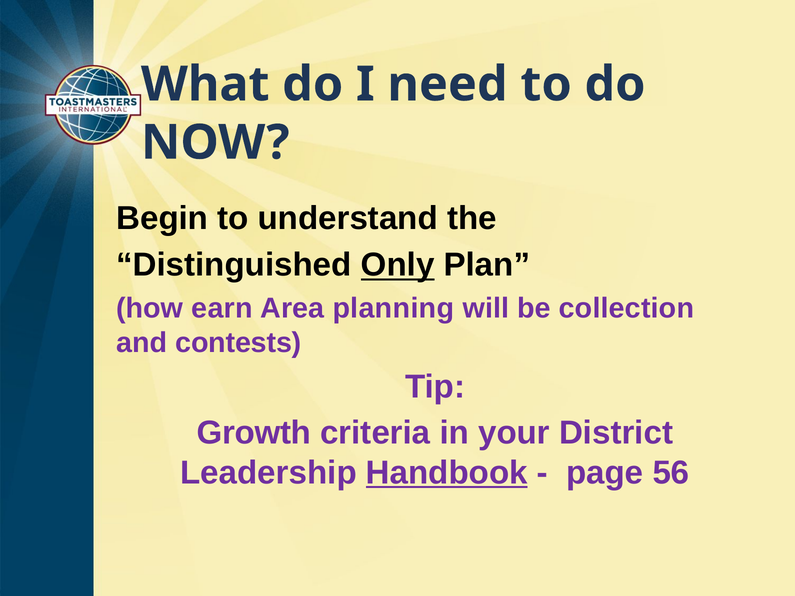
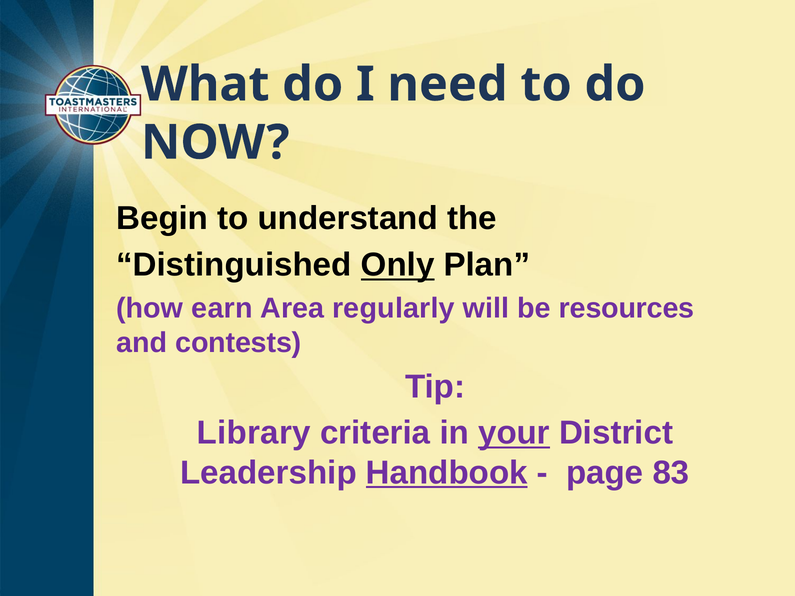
planning: planning -> regularly
collection: collection -> resources
Growth: Growth -> Library
your underline: none -> present
56: 56 -> 83
